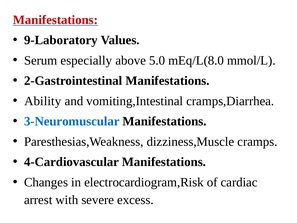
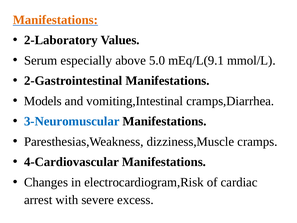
Manifestations at (55, 20) colour: red -> orange
9-Laboratory: 9-Laboratory -> 2-Laboratory
mEq/L(8.0: mEq/L(8.0 -> mEq/L(9.1
Ability: Ability -> Models
